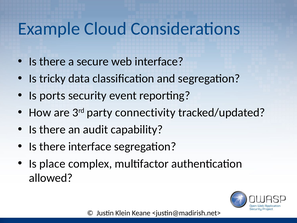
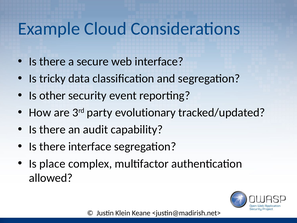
ports: ports -> other
connectivity: connectivity -> evolutionary
